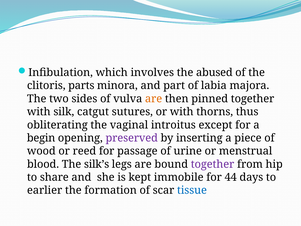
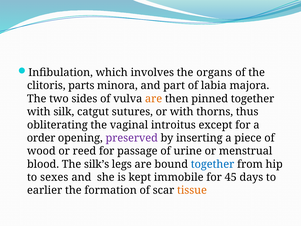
abused: abused -> organs
begin: begin -> order
together at (213, 164) colour: purple -> blue
share: share -> sexes
44: 44 -> 45
tissue colour: blue -> orange
